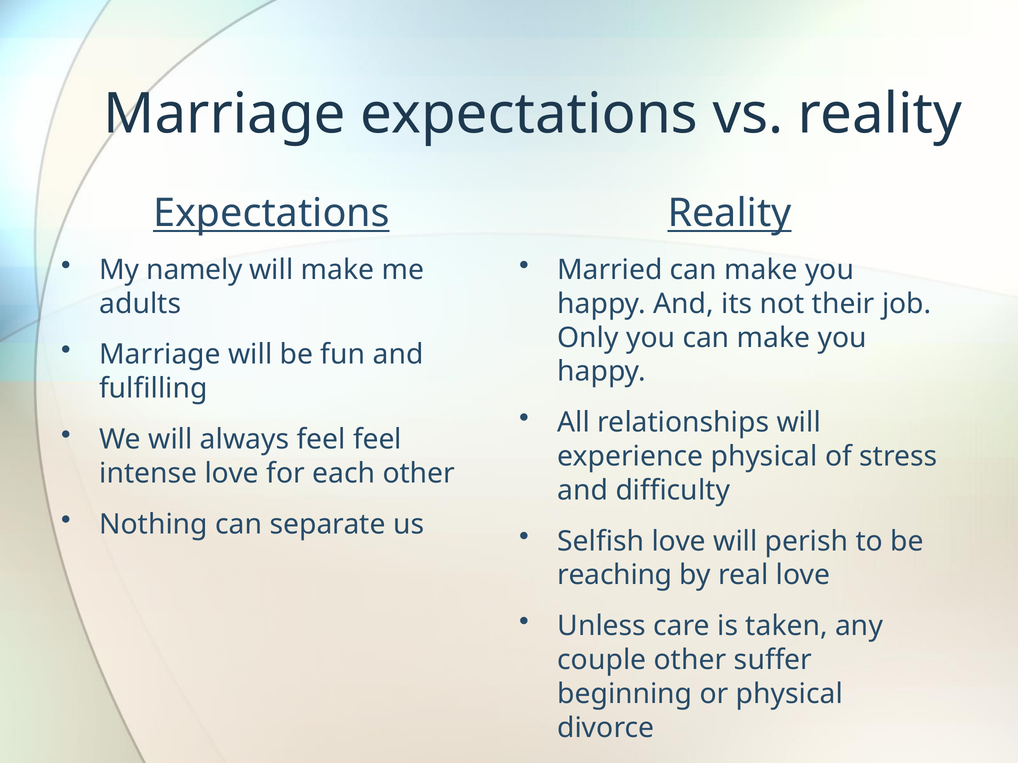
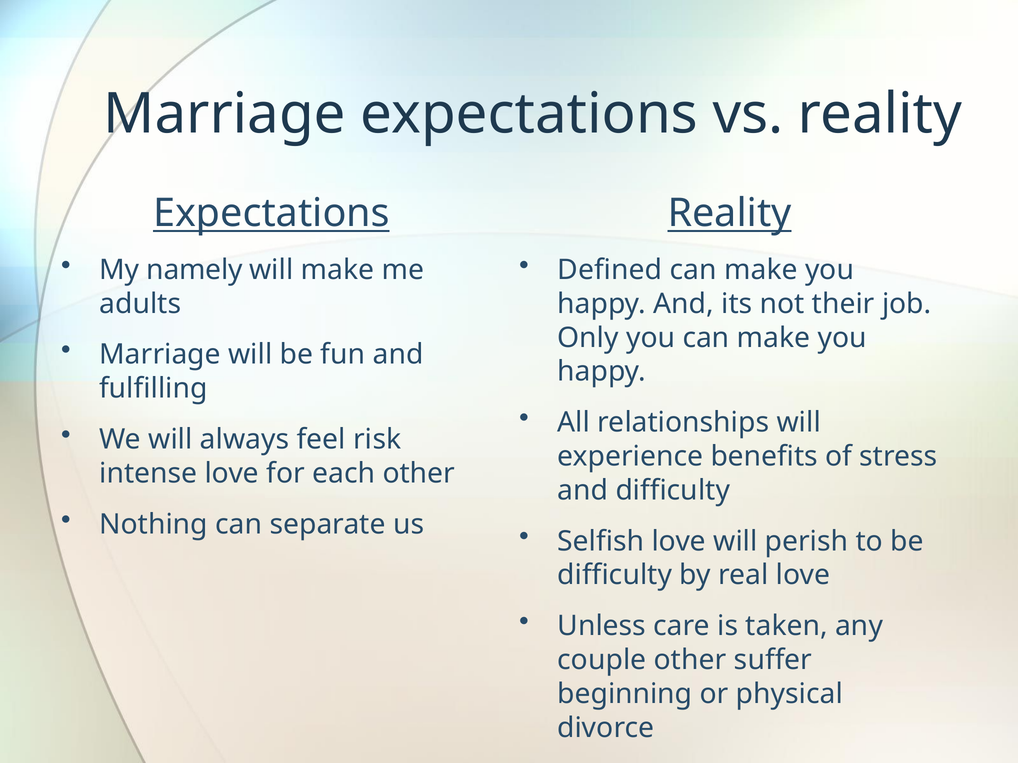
Married: Married -> Defined
feel feel: feel -> risk
experience physical: physical -> benefits
reaching at (615, 576): reaching -> difficulty
